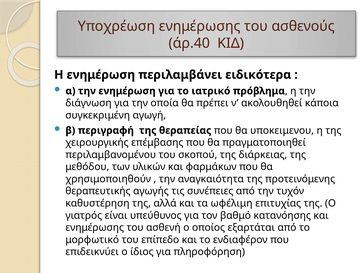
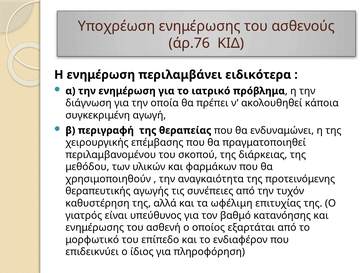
άρ.40: άρ.40 -> άρ.76
υποκειμενου: υποκειμενου -> ενδυναμώνει
